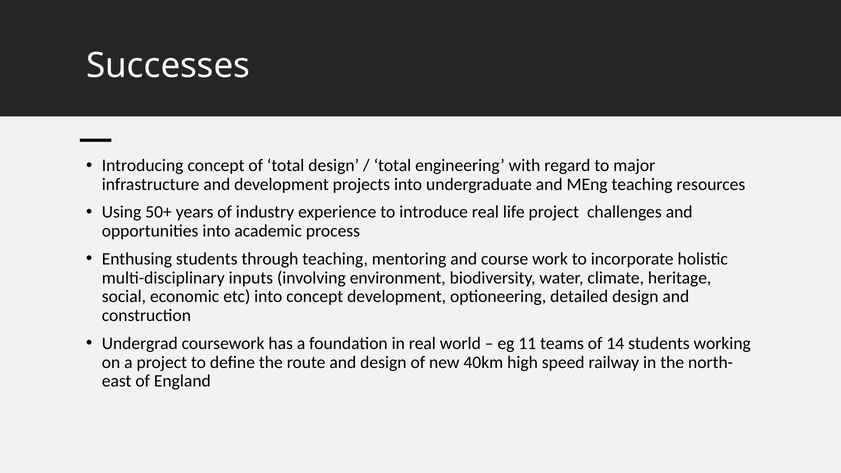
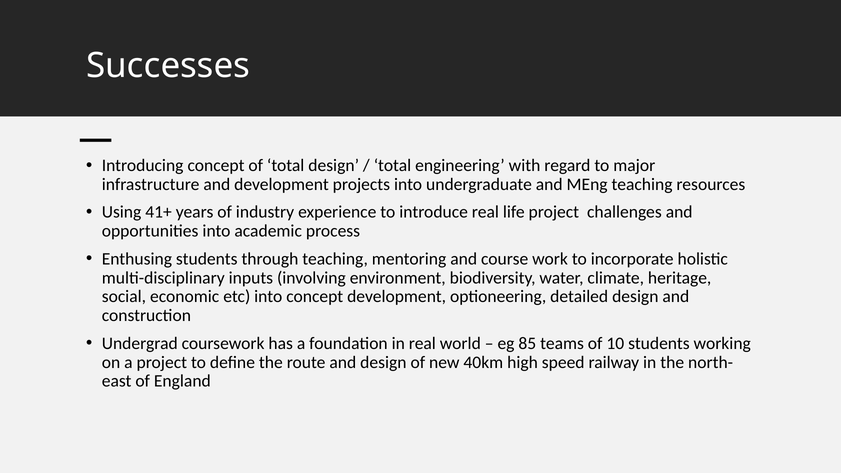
50+: 50+ -> 41+
11: 11 -> 85
14: 14 -> 10
